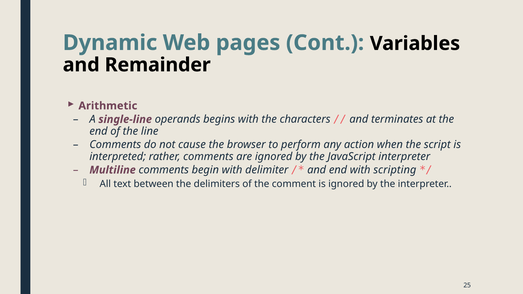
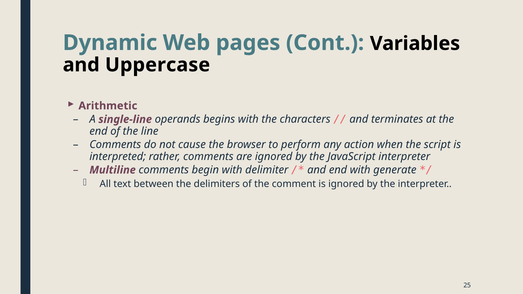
Remainder: Remainder -> Uppercase
scripting: scripting -> generate
